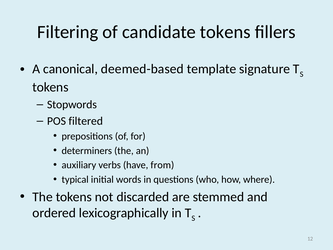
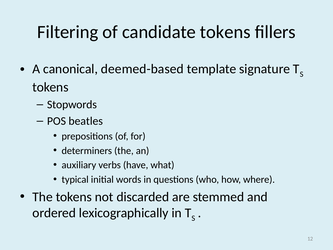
filtered: filtered -> beatles
from: from -> what
